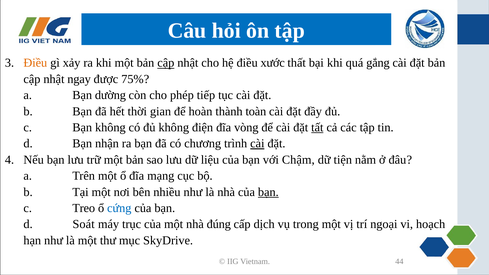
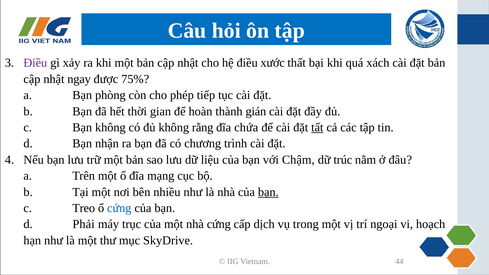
Điều at (35, 63) colour: orange -> purple
cập at (166, 63) underline: present -> none
gắng: gắng -> xách
dường: dường -> phòng
toàn: toàn -> gián
điện: điện -> rằng
vòng: vòng -> chứa
cài at (257, 144) underline: present -> none
tiện: tiện -> trúc
Soát: Soát -> Phải
nhà đúng: đúng -> cứng
